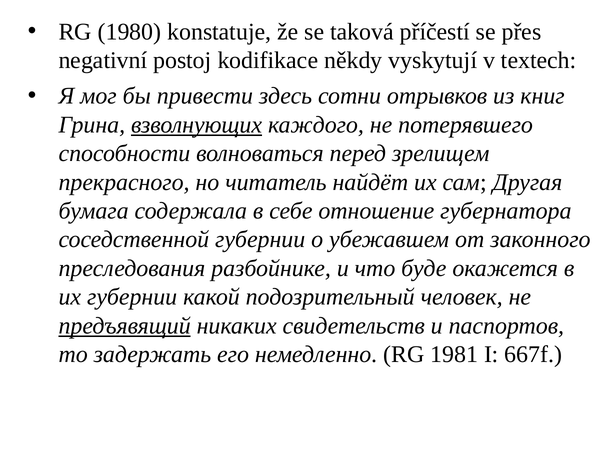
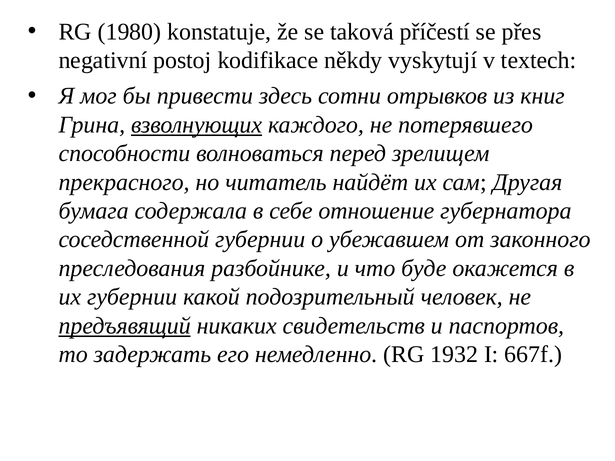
1981: 1981 -> 1932
